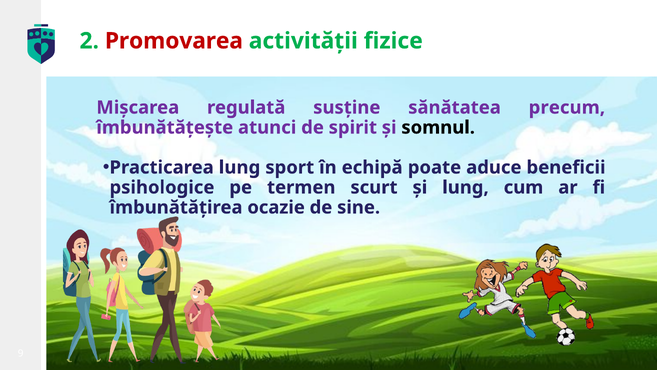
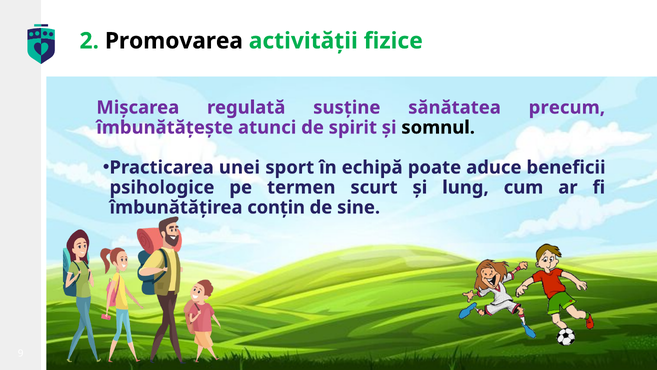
Promovarea colour: red -> black
Practicarea lung: lung -> unei
ocazie: ocazie -> conțin
